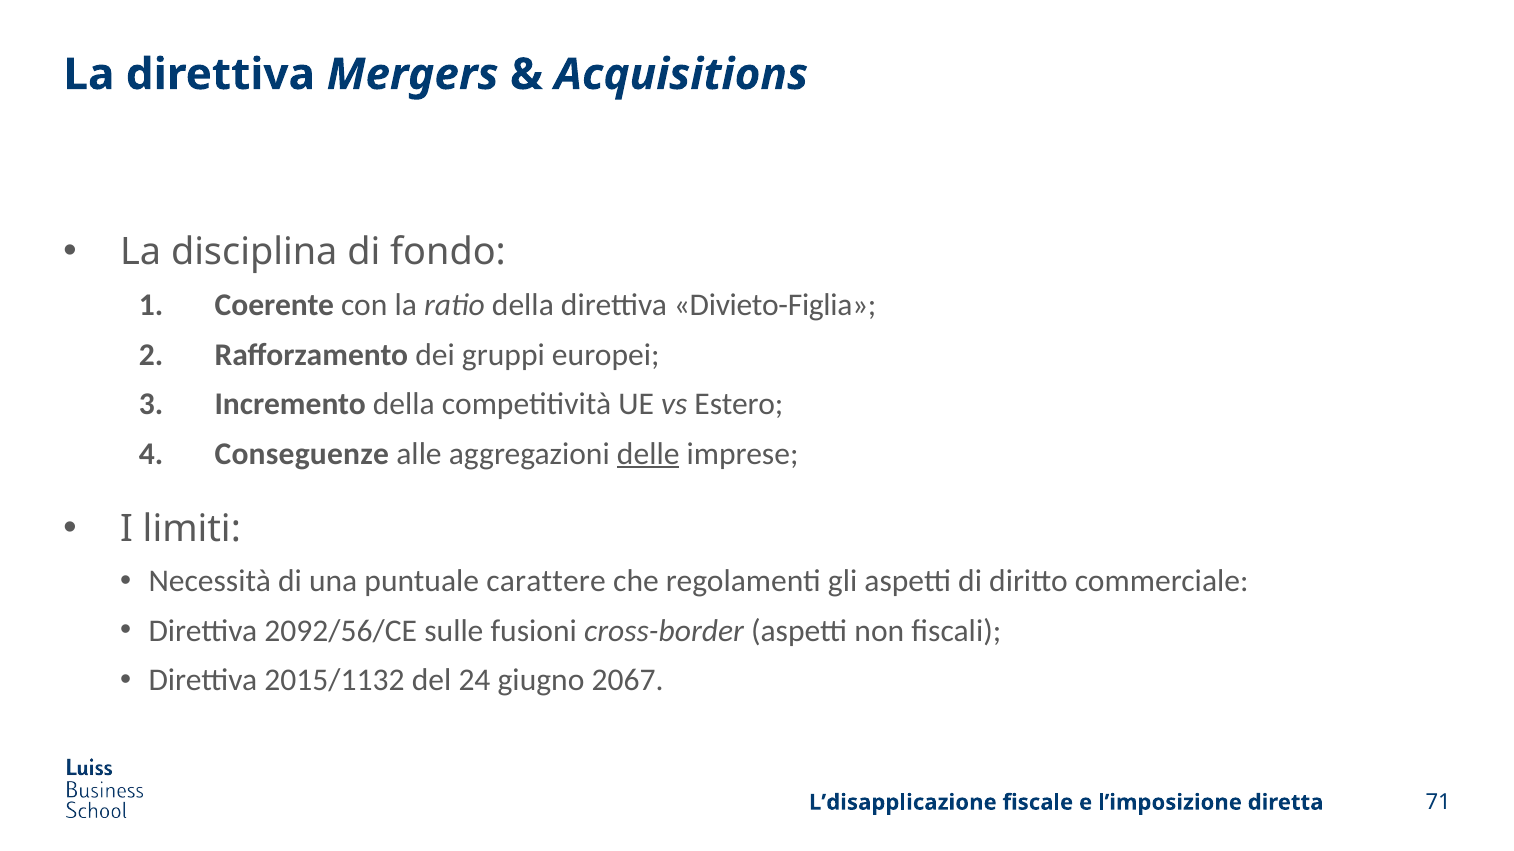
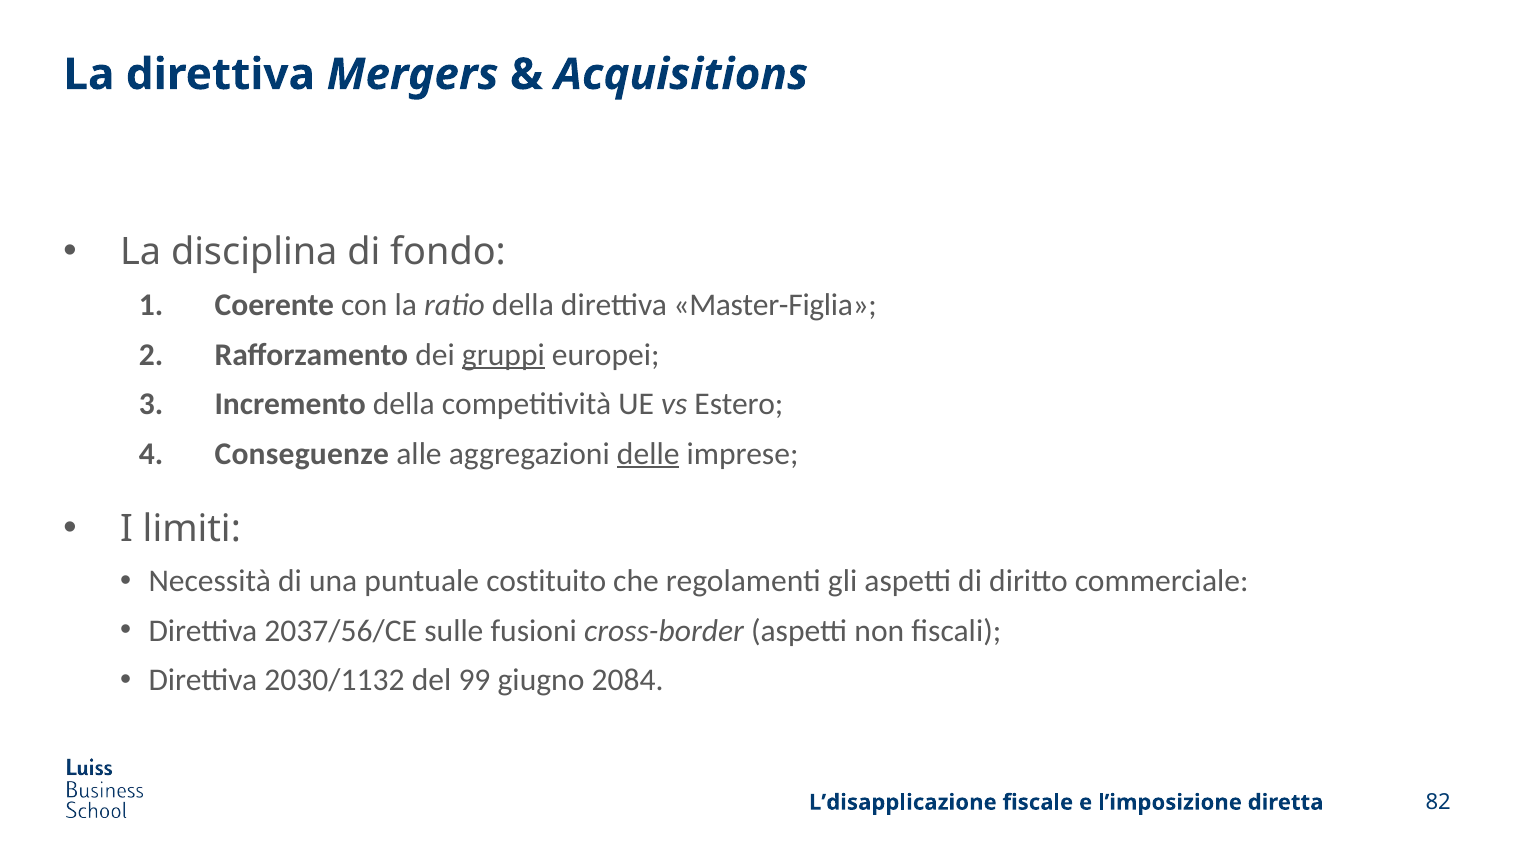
Divieto-Figlia: Divieto-Figlia -> Master-Figlia
gruppi underline: none -> present
carattere: carattere -> costituito
2092/56/CE: 2092/56/CE -> 2037/56/CE
2015/1132: 2015/1132 -> 2030/1132
24: 24 -> 99
2067: 2067 -> 2084
71: 71 -> 82
